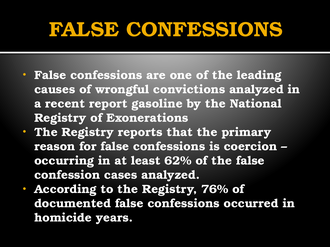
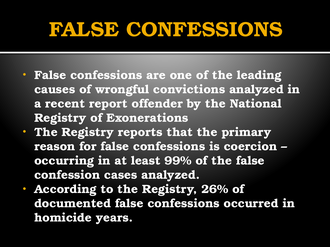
gasoline: gasoline -> offender
62%: 62% -> 99%
76%: 76% -> 26%
